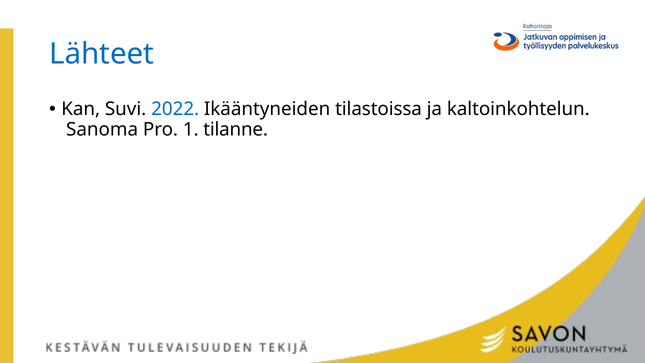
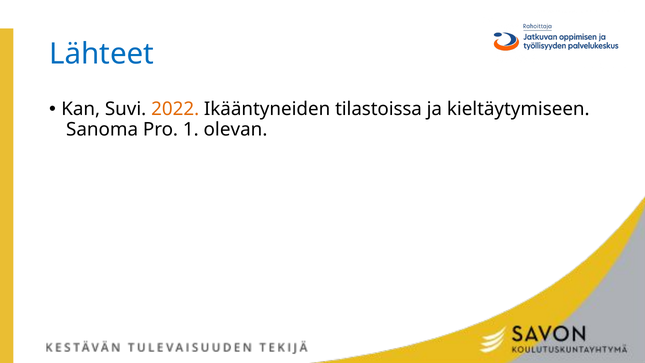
2022 colour: blue -> orange
kaltoinkohtelun: kaltoinkohtelun -> kieltäytymiseen
tilanne: tilanne -> olevan
